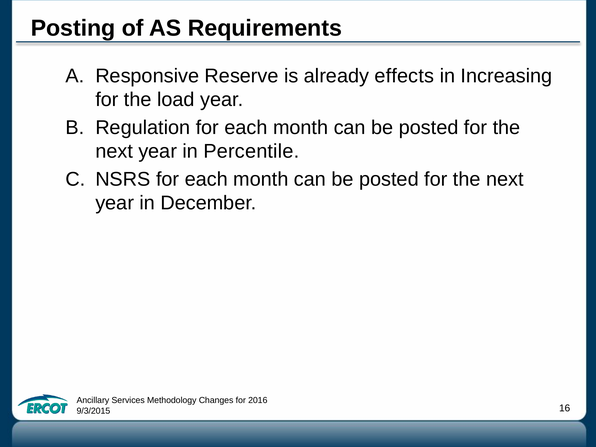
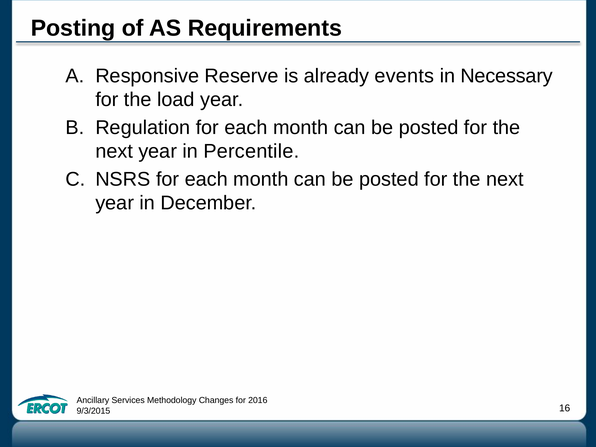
effects: effects -> events
Increasing: Increasing -> Necessary
